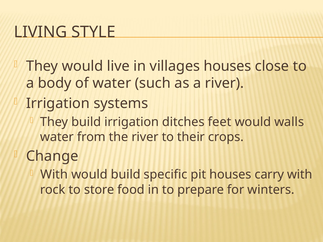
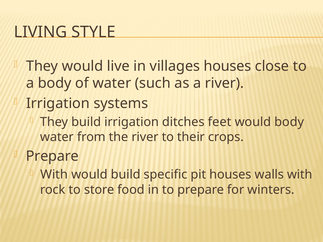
would walls: walls -> body
Change at (52, 156): Change -> Prepare
carry: carry -> walls
